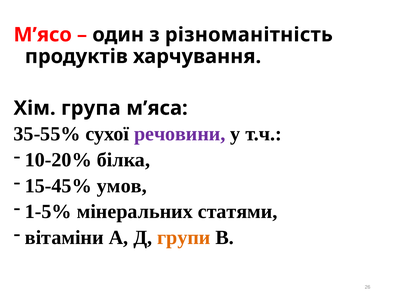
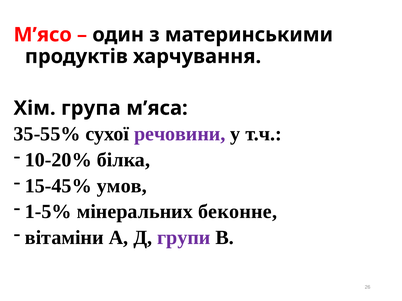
різноманітність: різноманітність -> материнськими
статями: статями -> беконне
групи colour: orange -> purple
